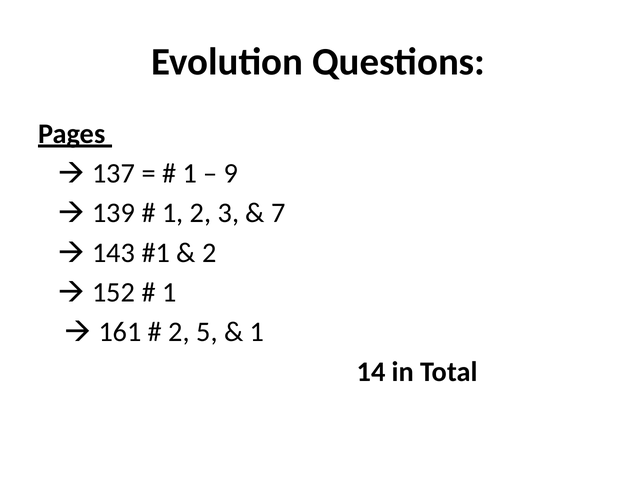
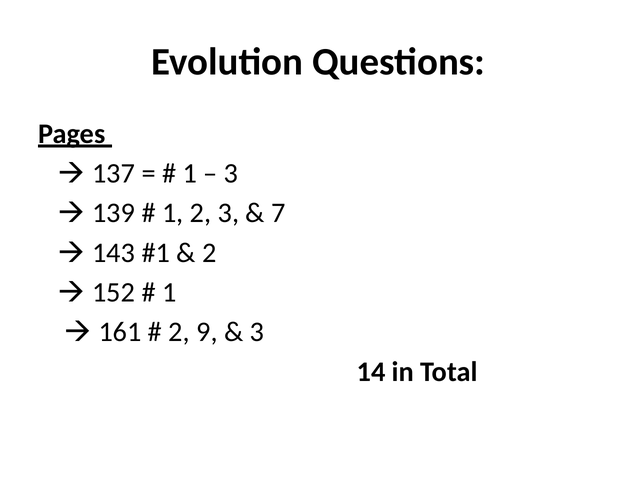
9 at (231, 173): 9 -> 3
5: 5 -> 9
1 at (257, 332): 1 -> 3
